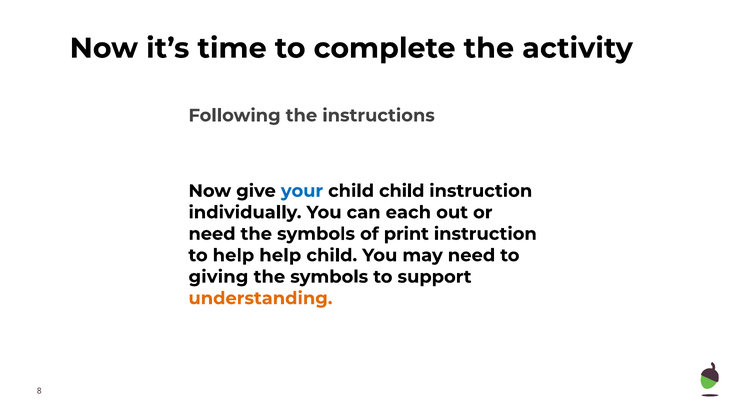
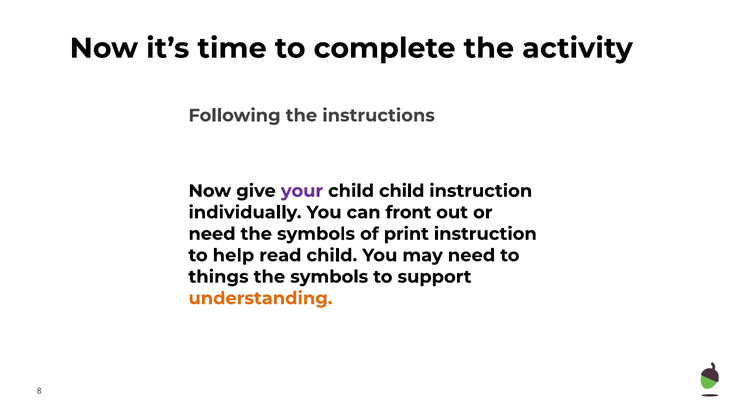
your colour: blue -> purple
each: each -> front
help help: help -> read
giving: giving -> things
